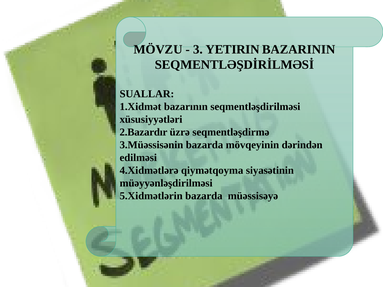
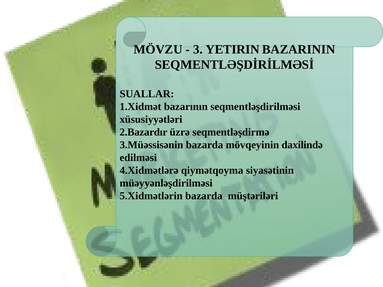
dərindən: dərindən -> daxilində
müəssisəyə: müəssisəyə -> müştəriləri
